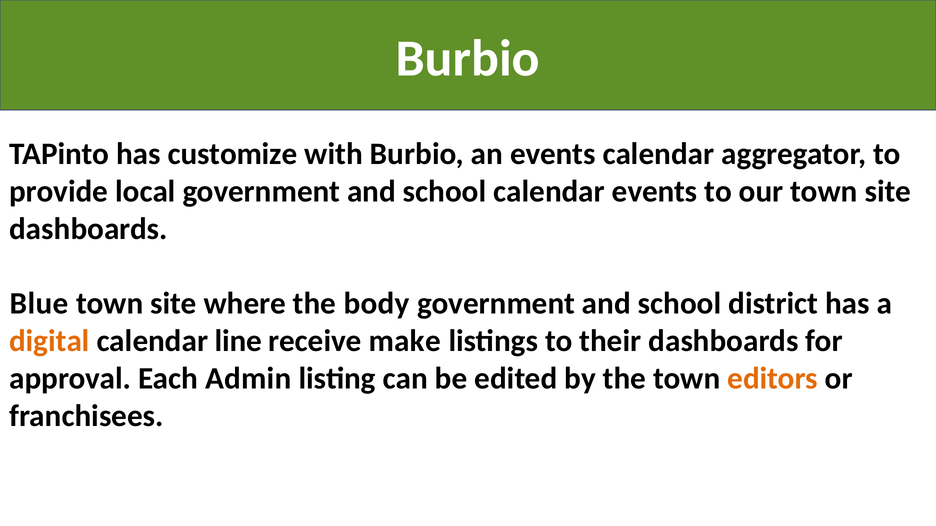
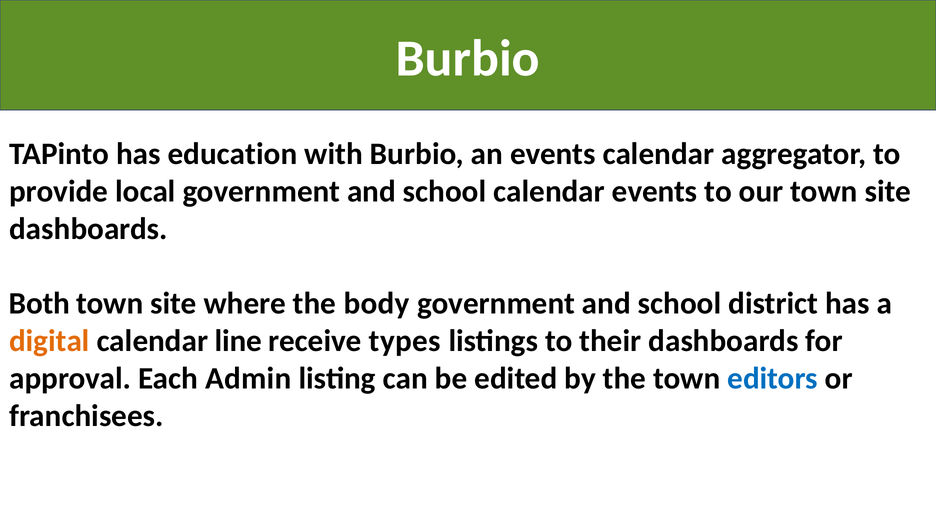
customize: customize -> education
Blue: Blue -> Both
make: make -> types
editors colour: orange -> blue
